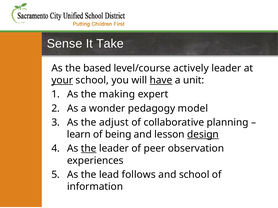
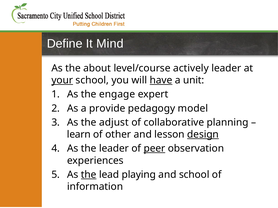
Sense: Sense -> Define
Take: Take -> Mind
based: based -> about
making: making -> engage
wonder: wonder -> provide
being: being -> other
the at (89, 149) underline: present -> none
peer underline: none -> present
the at (89, 175) underline: none -> present
follows: follows -> playing
